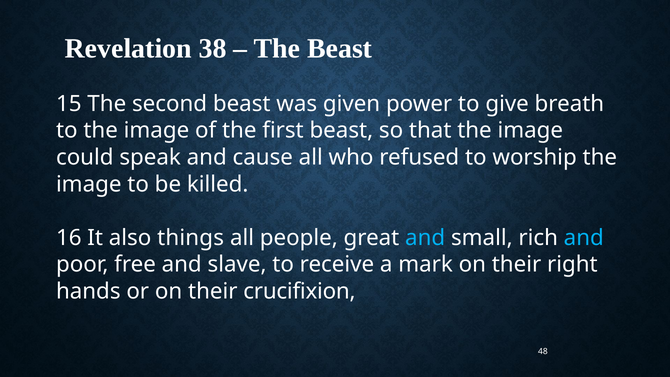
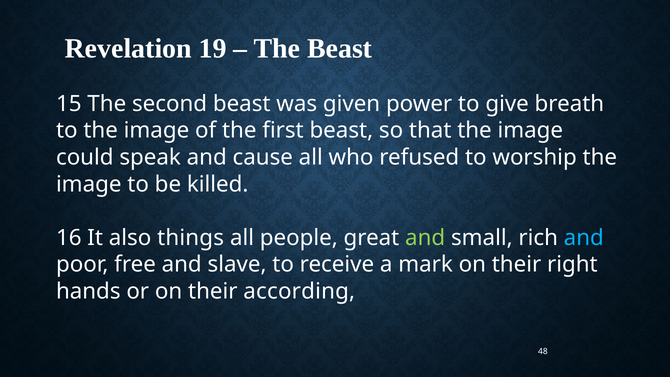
38: 38 -> 19
and at (425, 238) colour: light blue -> light green
crucifixion: crucifixion -> according
